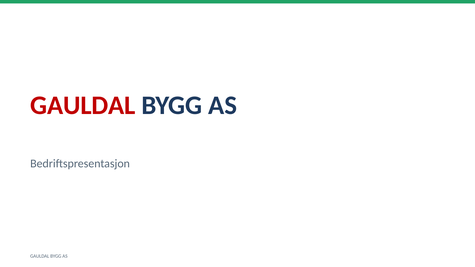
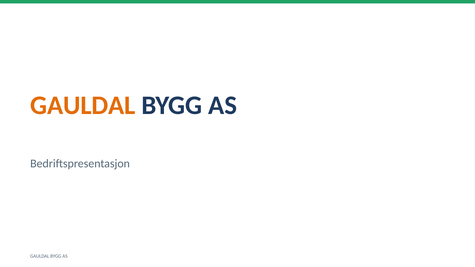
GAULDAL at (83, 105) colour: red -> orange
